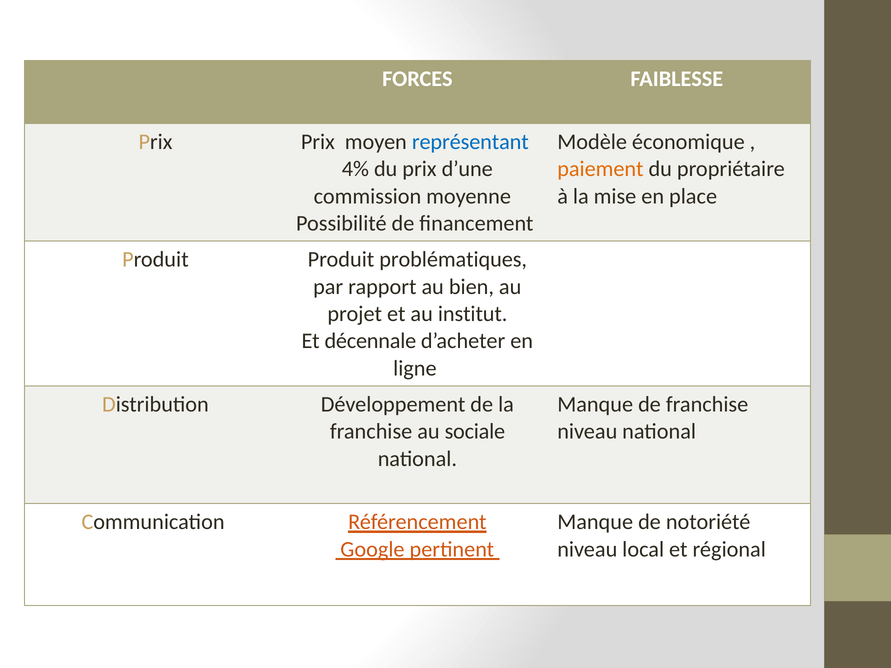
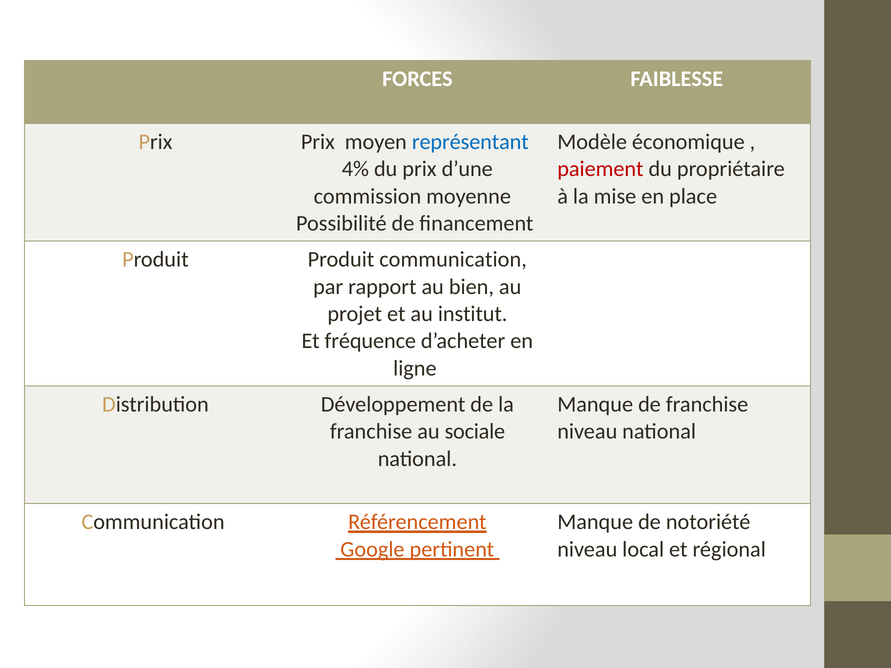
paiement colour: orange -> red
Produit problématiques: problématiques -> communication
décennale: décennale -> fréquence
